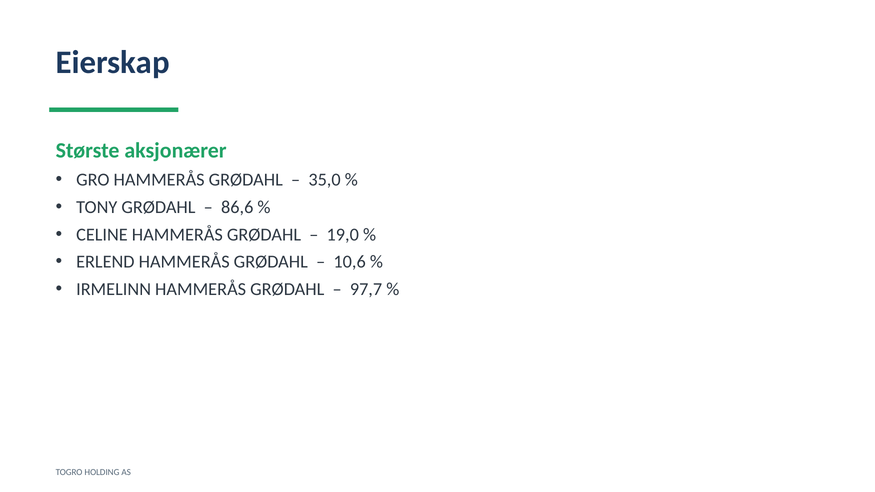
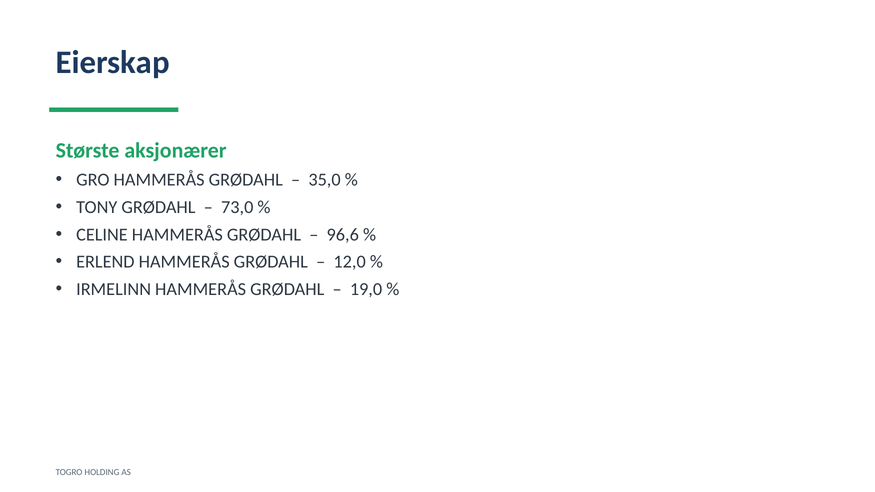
86,6: 86,6 -> 73,0
19,0: 19,0 -> 96,6
10,6: 10,6 -> 12,0
97,7: 97,7 -> 19,0
